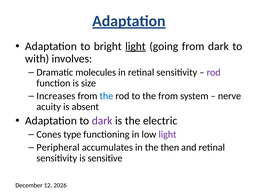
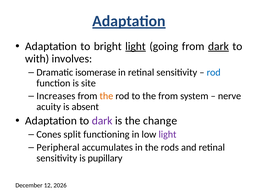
dark at (218, 46) underline: none -> present
molecules: molecules -> isomerase
rod at (214, 72) colour: purple -> blue
size: size -> site
the at (106, 96) colour: blue -> orange
electric: electric -> change
type: type -> split
then: then -> rods
sensitive: sensitive -> pupillary
